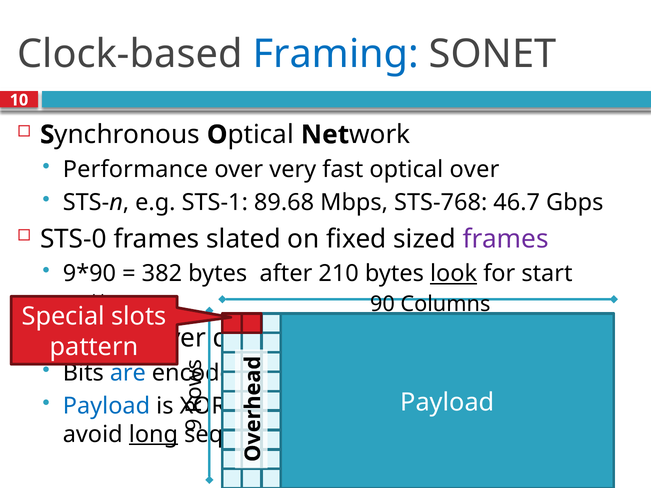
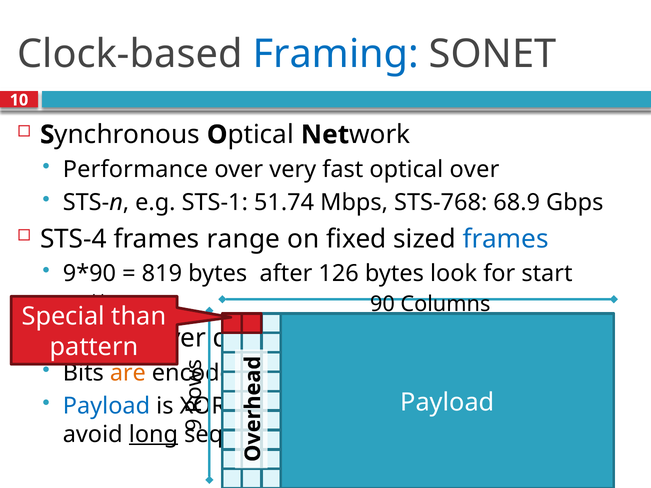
89.68: 89.68 -> 51.74
46.7: 46.7 -> 68.9
STS-0: STS-0 -> STS-4
slated: slated -> range
frames at (506, 239) colour: purple -> blue
382: 382 -> 819
210: 210 -> 126
look underline: present -> none
slots: slots -> than
are colour: blue -> orange
